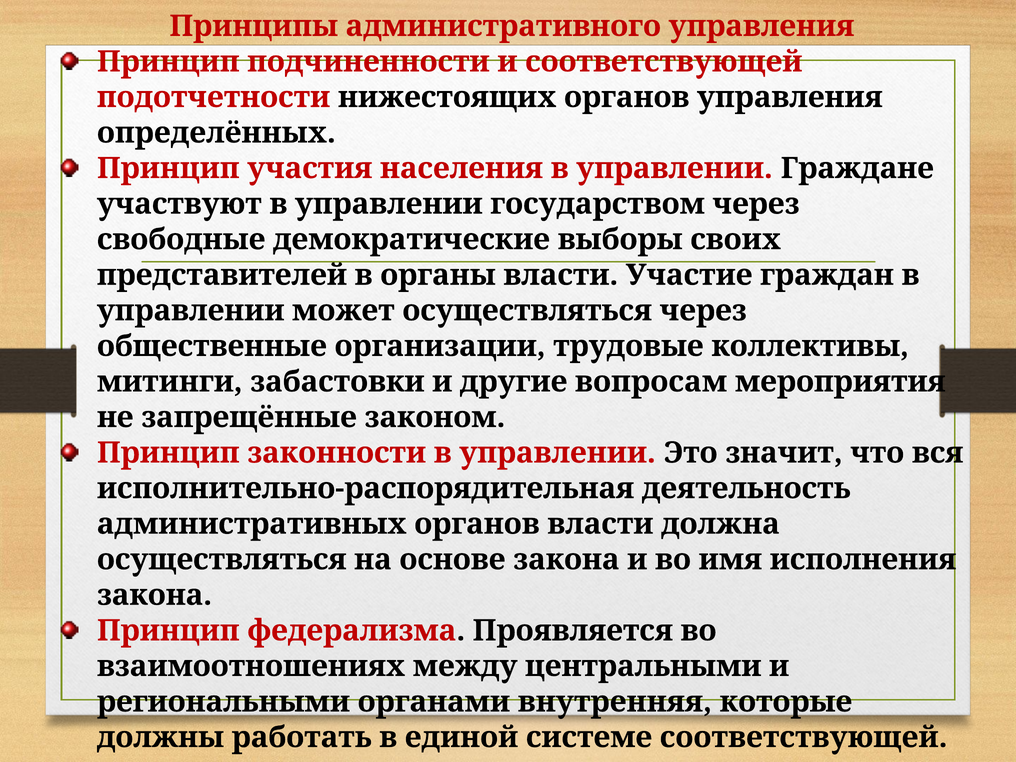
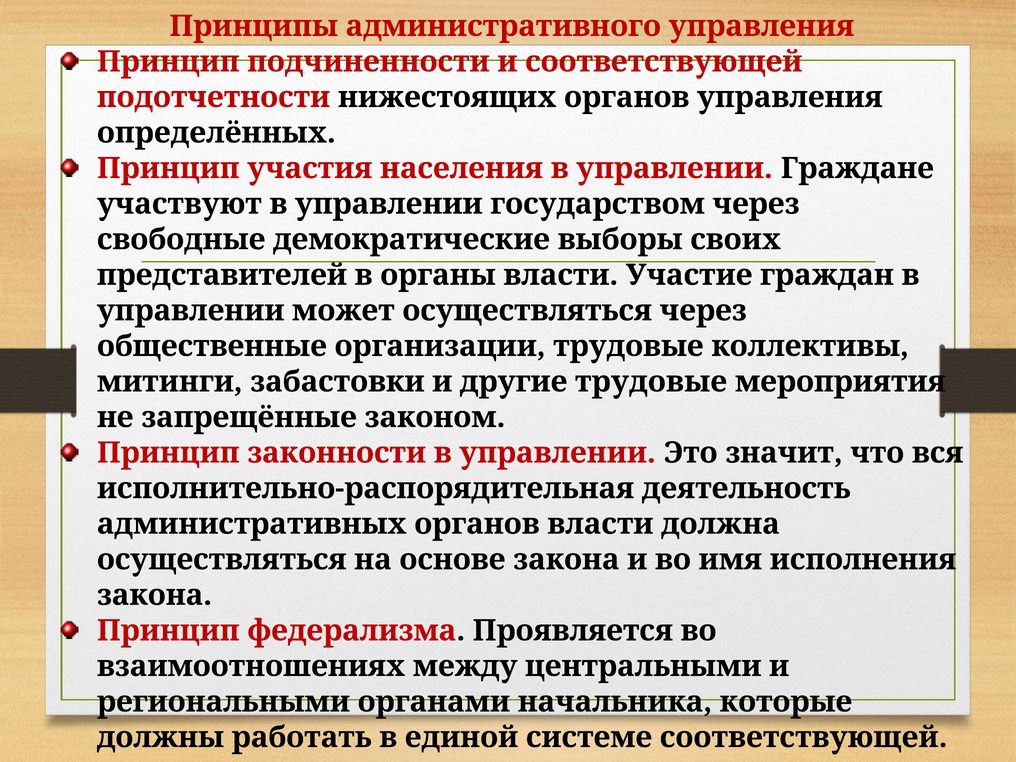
другие вопросам: вопросам -> трудовые
внутренняя: внутренняя -> начальника
